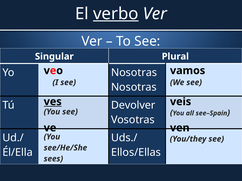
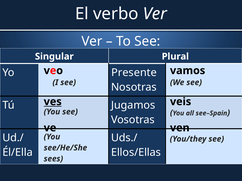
verbo underline: present -> none
Yo Nosotras: Nosotras -> Presente
Devolver: Devolver -> Jugamos
